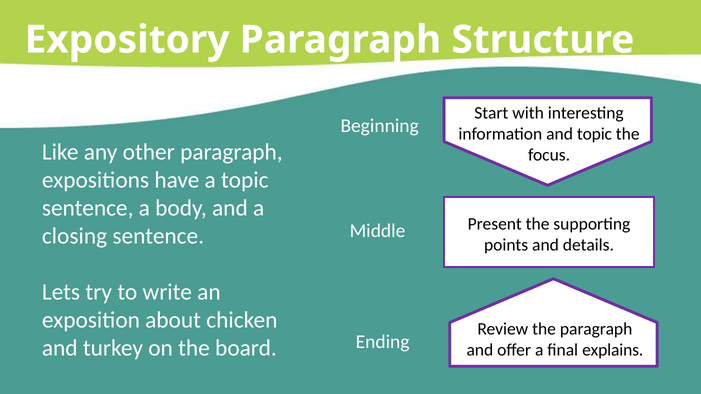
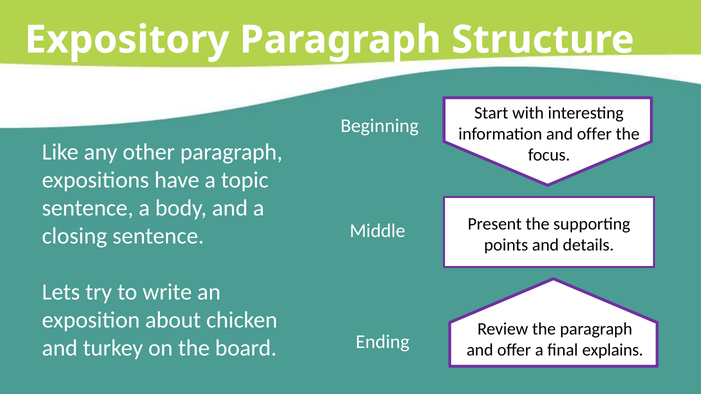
information and topic: topic -> offer
